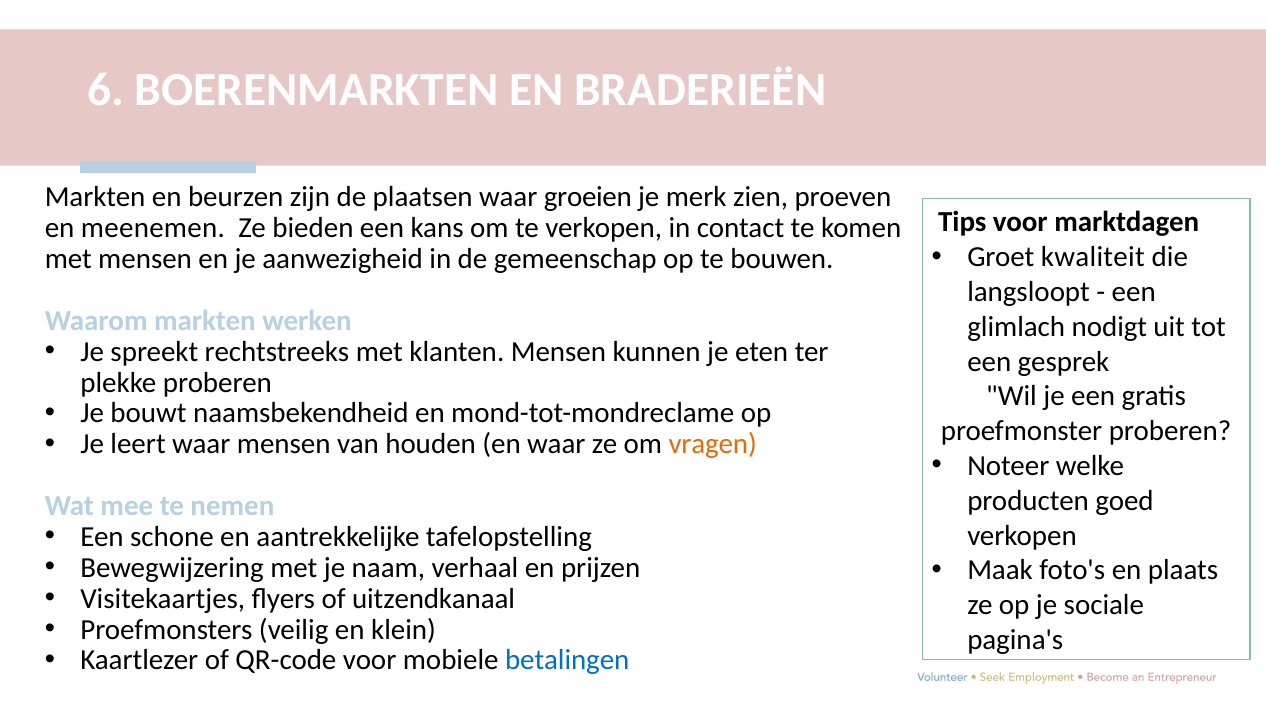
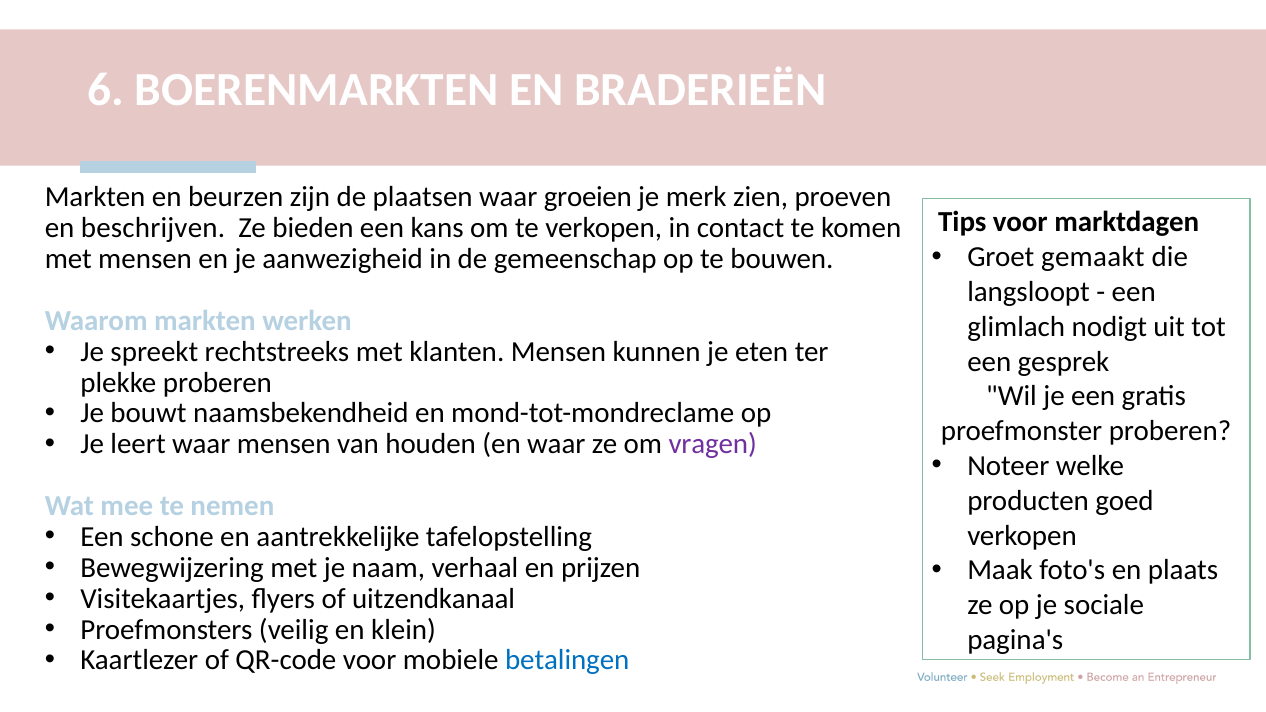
meenemen: meenemen -> beschrijven
kwaliteit: kwaliteit -> gemaakt
vragen colour: orange -> purple
